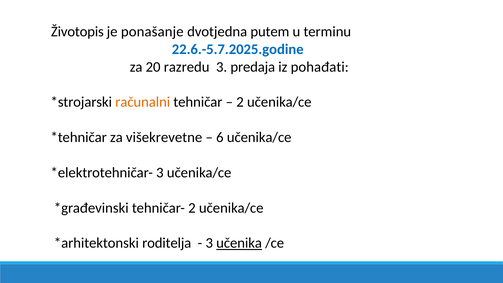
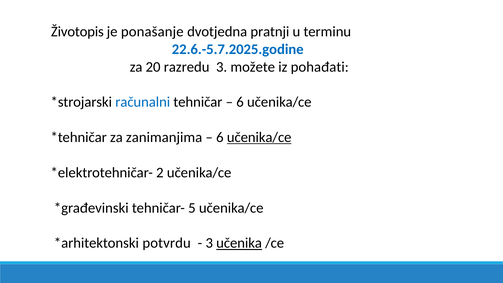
putem: putem -> pratnji
predaja: predaja -> možete
računalni colour: orange -> blue
2 at (240, 102): 2 -> 6
višekrevetne: višekrevetne -> zanimanjima
učenika/ce at (259, 137) underline: none -> present
3 at (160, 173): 3 -> 2
tehničar- 2: 2 -> 5
roditelja: roditelja -> potvrdu
